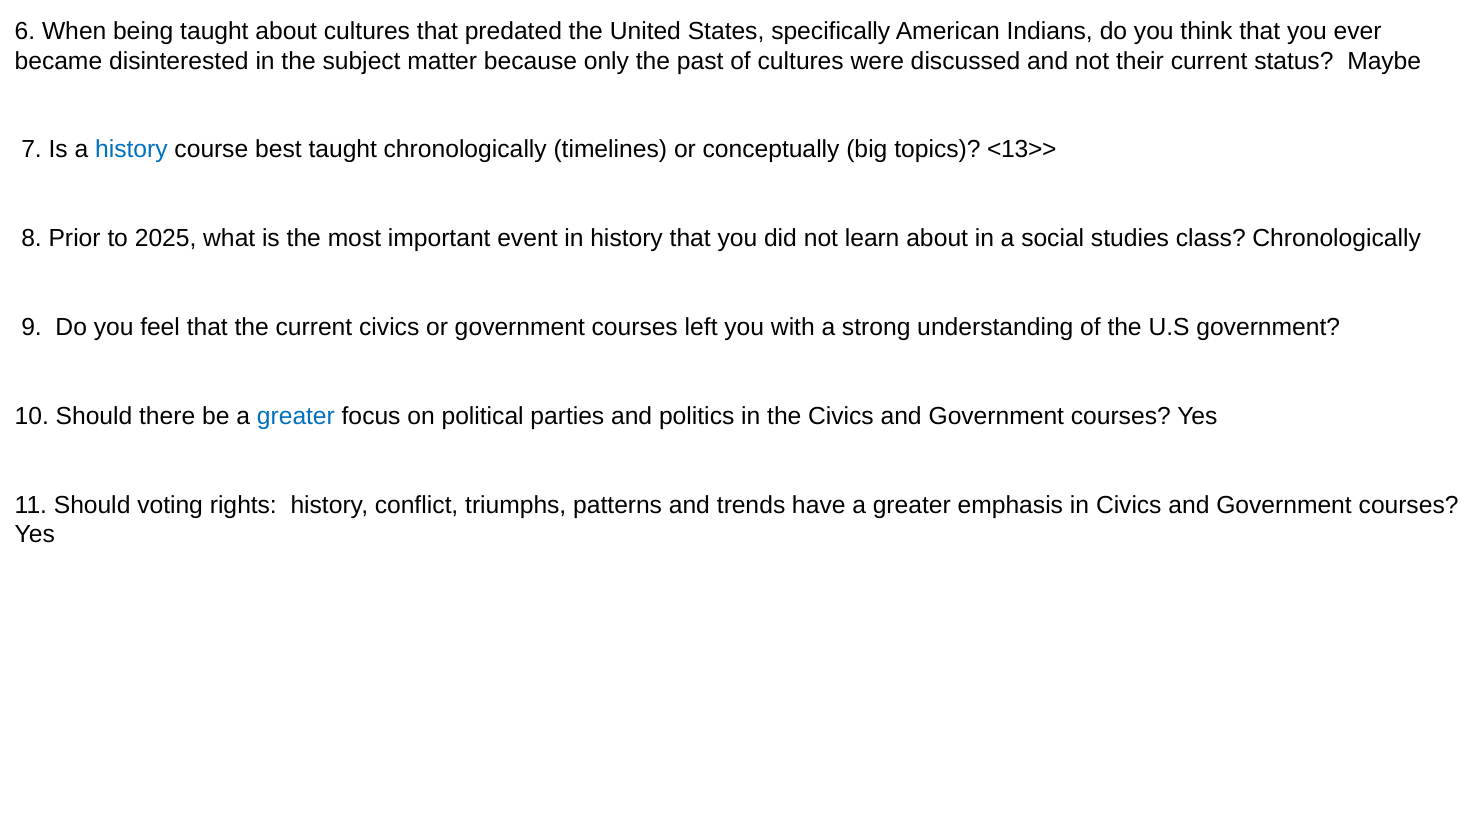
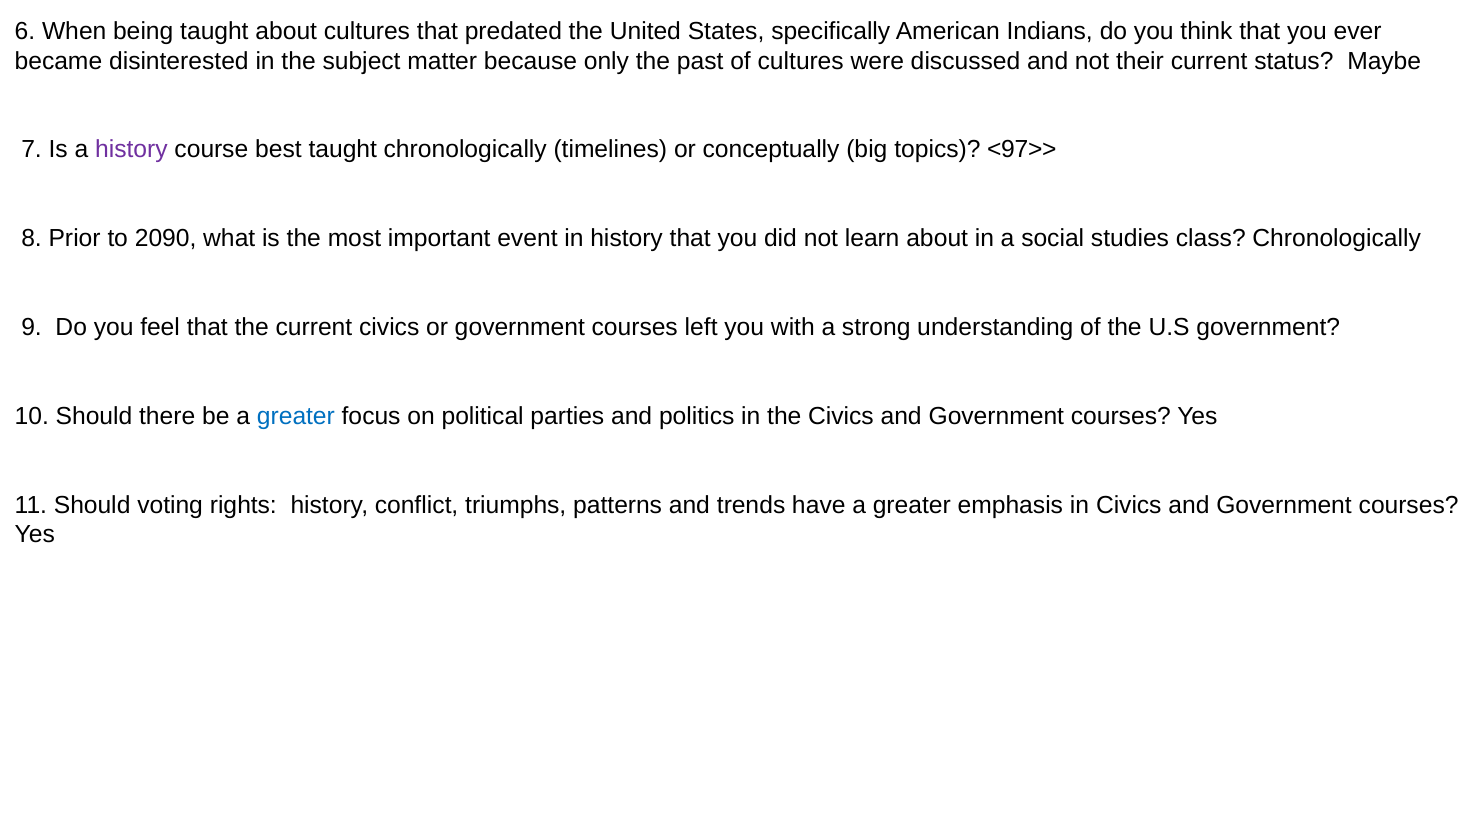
history at (131, 150) colour: blue -> purple
<13>>: <13>> -> <97>>
2025: 2025 -> 2090
